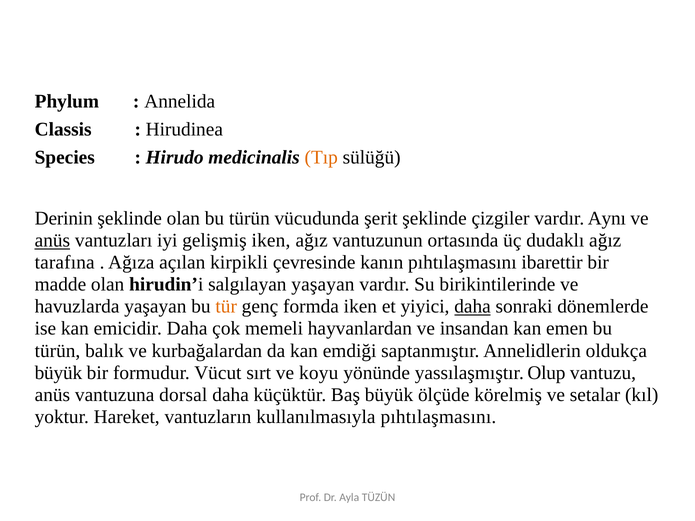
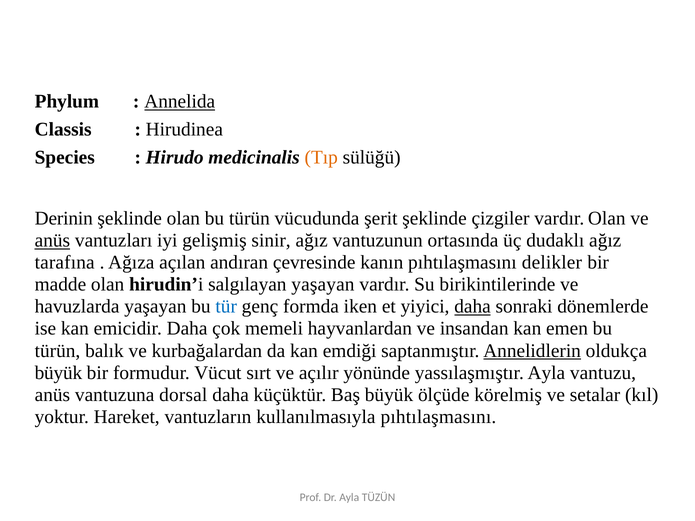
Annelida underline: none -> present
vardır Aynı: Aynı -> Olan
gelişmiş iken: iken -> sinir
kirpikli: kirpikli -> andıran
ibarettir: ibarettir -> delikler
tür colour: orange -> blue
Annelidlerin underline: none -> present
koyu: koyu -> açılır
yassılaşmıştır Olup: Olup -> Ayla
